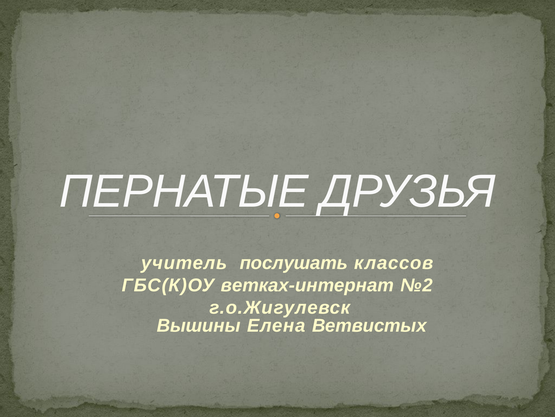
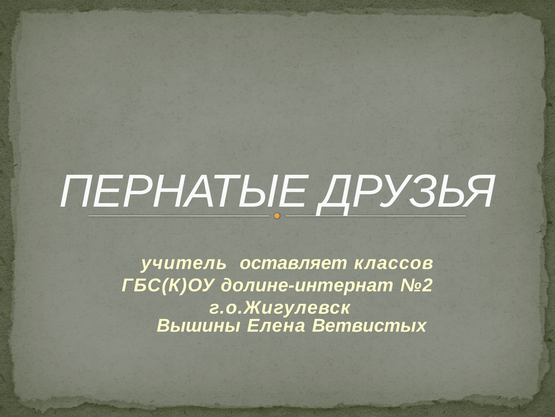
послушать: послушать -> оставляет
ветках-интернат: ветках-интернат -> долине-интернат
